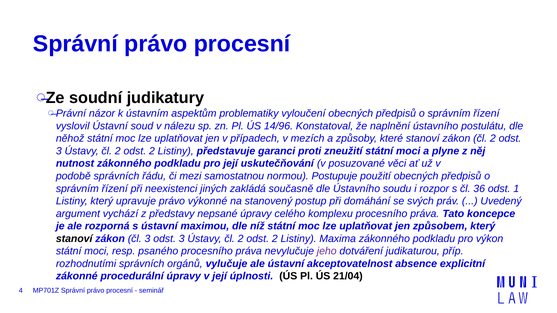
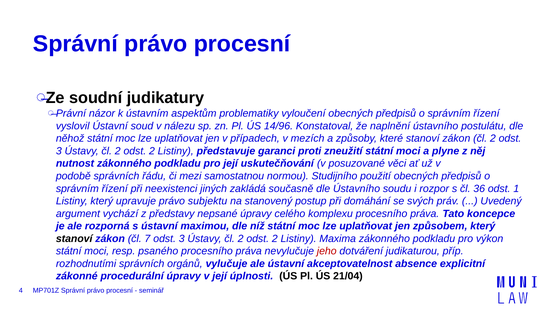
Postupuje: Postupuje -> Studijního
výkonné: výkonné -> subjektu
čl 3: 3 -> 7
jeho colour: purple -> red
